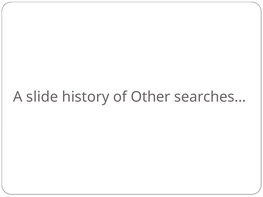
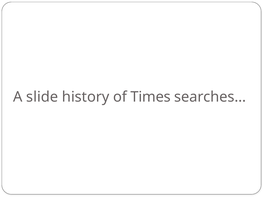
Other: Other -> Times
